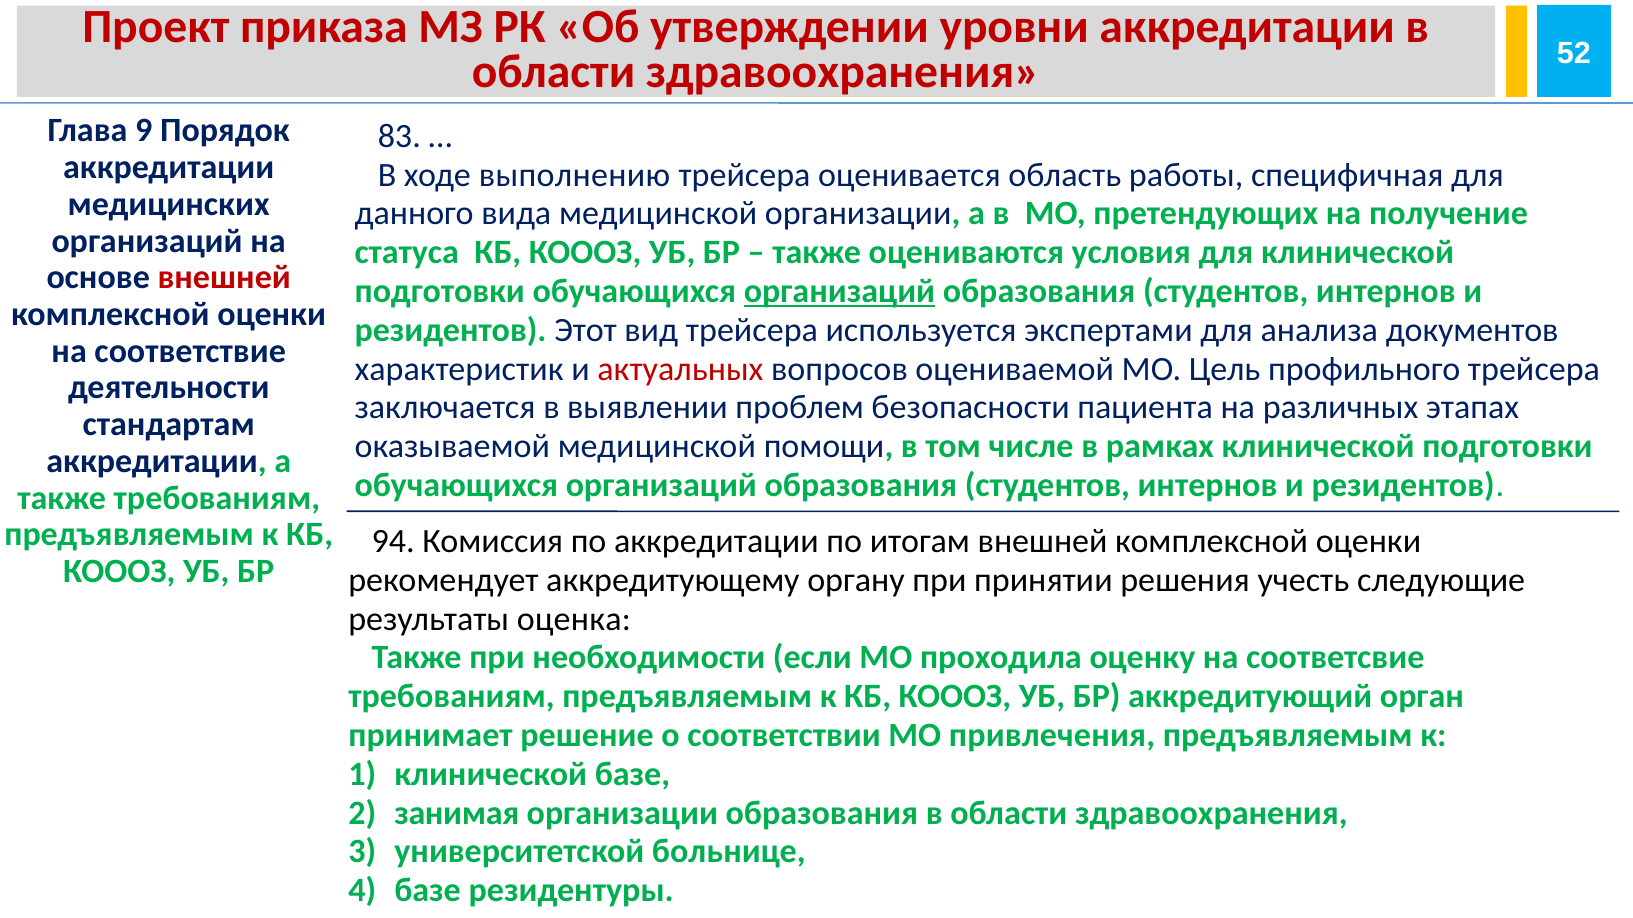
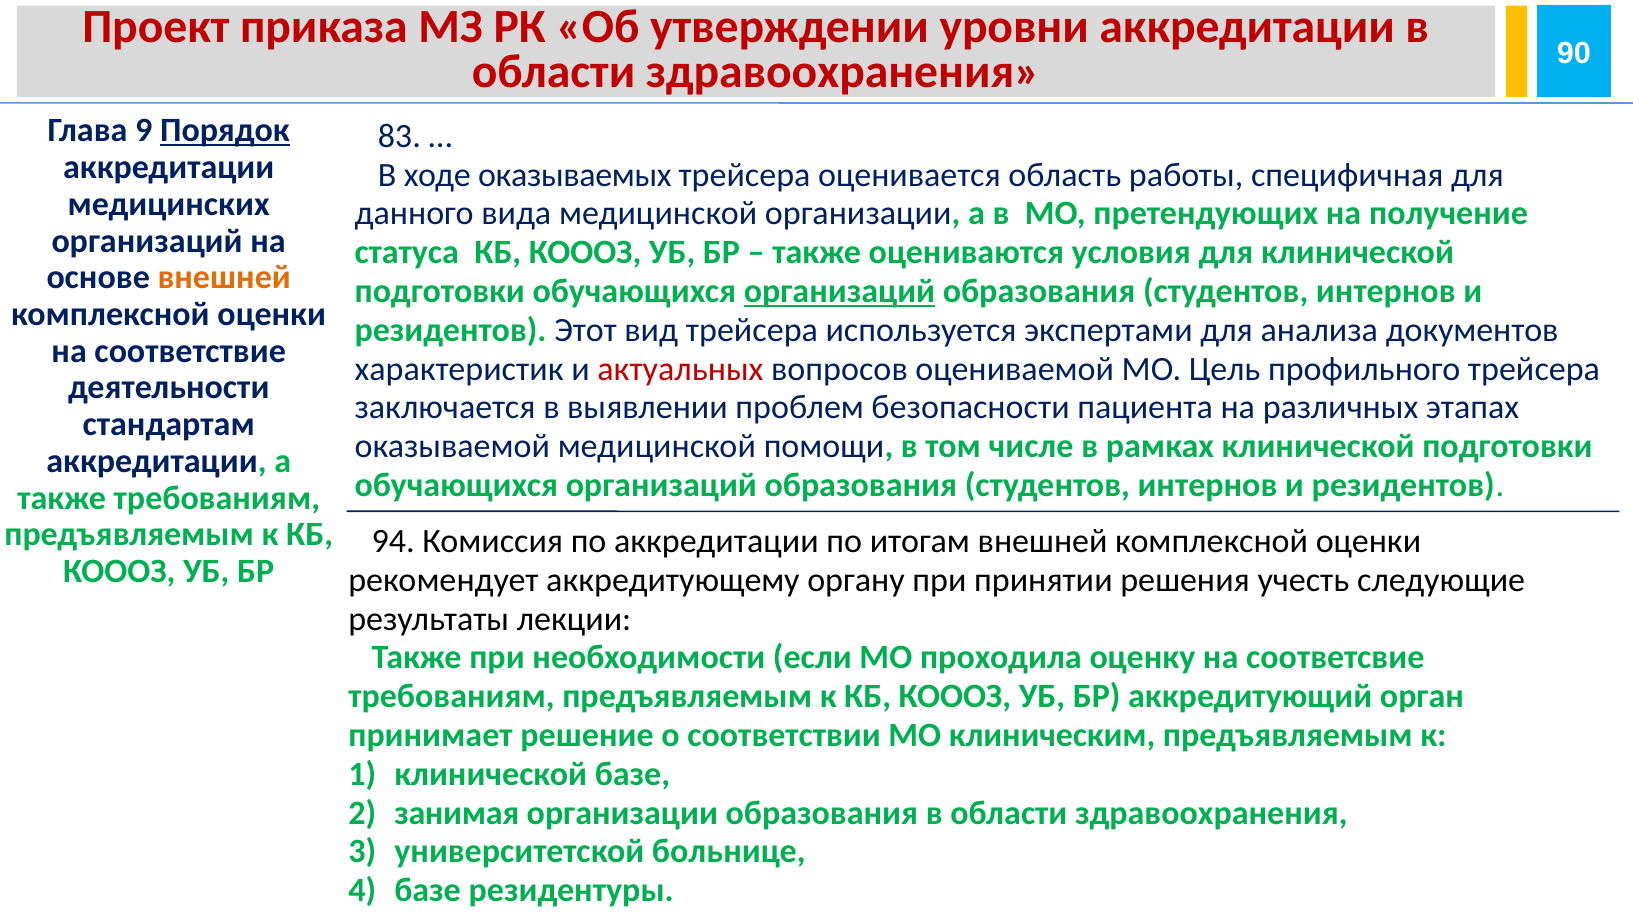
52: 52 -> 90
Порядок underline: none -> present
выполнению: выполнению -> оказываемых
внешней at (224, 278) colour: red -> orange
оценка: оценка -> лекции
привлечения: привлечения -> клиническим
